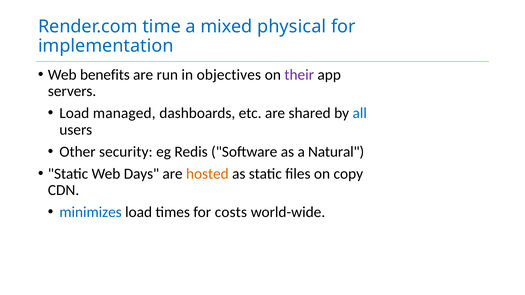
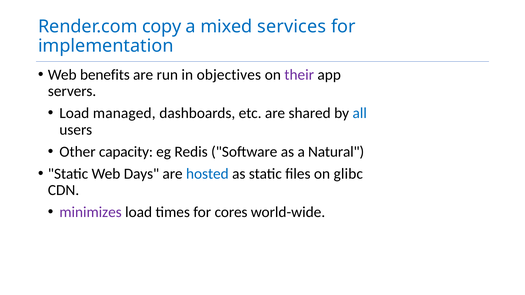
time: time -> copy
physical: physical -> services
security: security -> capacity
hosted colour: orange -> blue
copy: copy -> glibc
minimizes colour: blue -> purple
costs: costs -> cores
